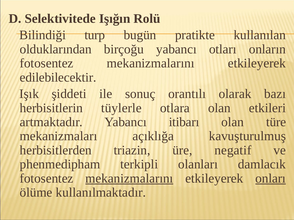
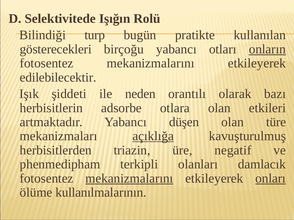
olduklarından: olduklarından -> gösterecekleri
onların underline: none -> present
sonuç: sonuç -> neden
tüylerle: tüylerle -> adsorbe
itibarı: itibarı -> düşen
açıklığa underline: none -> present
kullanılmaktadır: kullanılmaktadır -> kullanılmalarının
